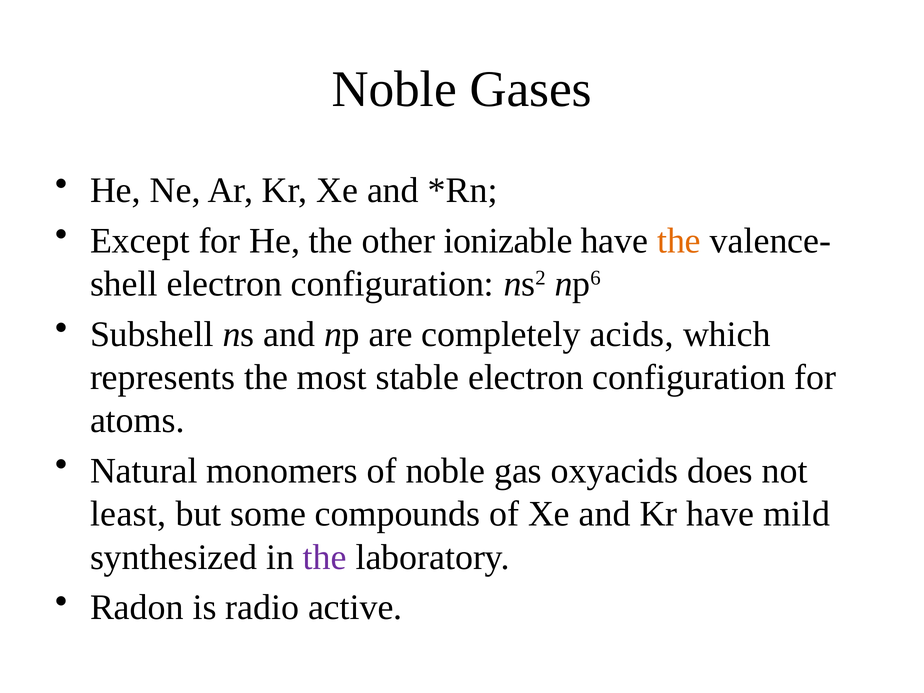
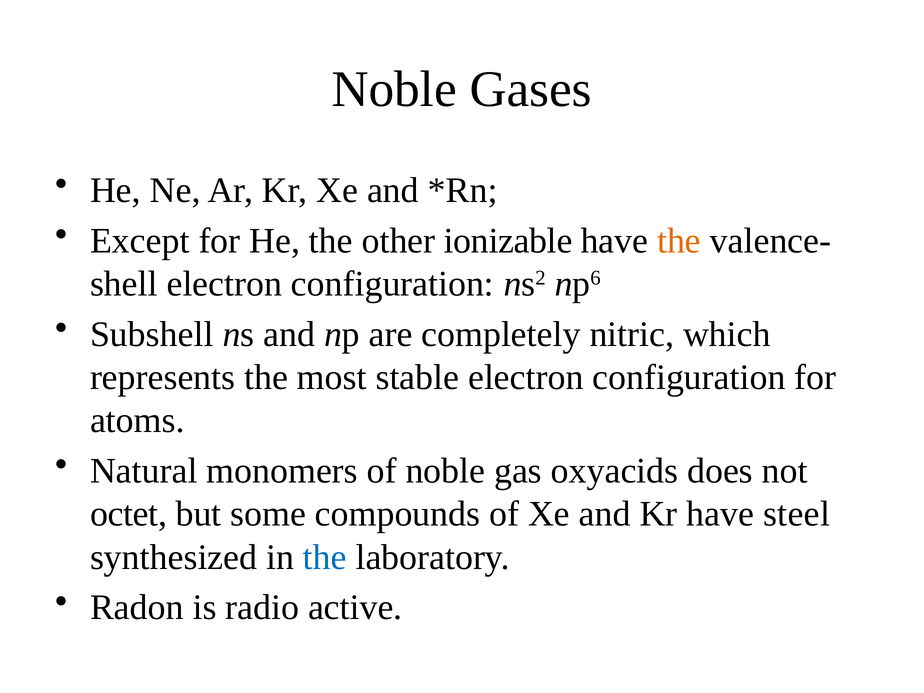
acids: acids -> nitric
least: least -> octet
mild: mild -> steel
the at (325, 557) colour: purple -> blue
